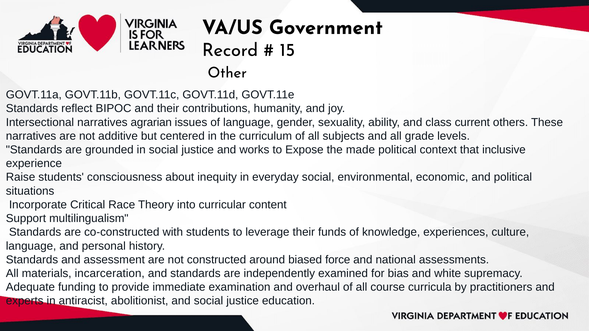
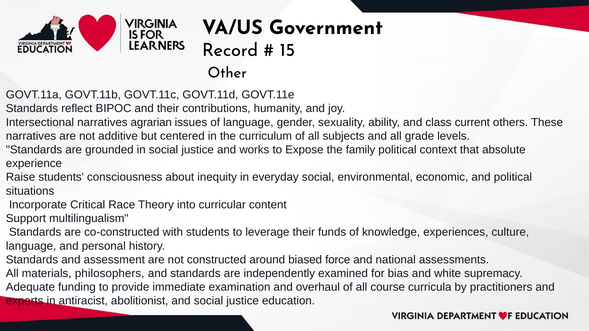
made: made -> family
inclusive: inclusive -> absolute
incarceration: incarceration -> philosophers
